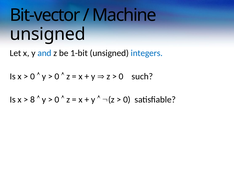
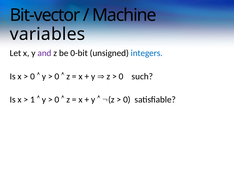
unsigned at (48, 34): unsigned -> variables
and colour: blue -> purple
1-bit: 1-bit -> 0-bit
8: 8 -> 1
